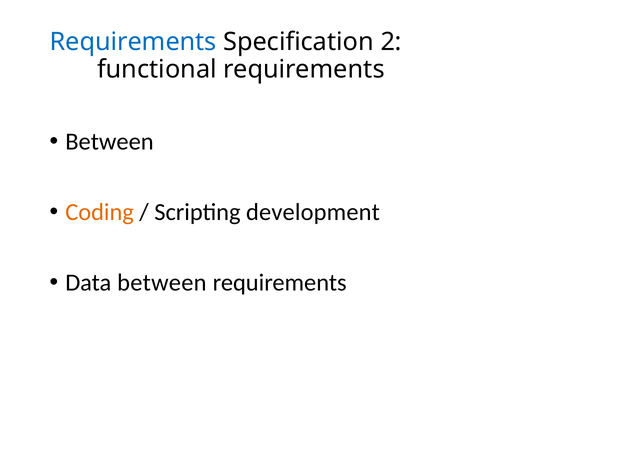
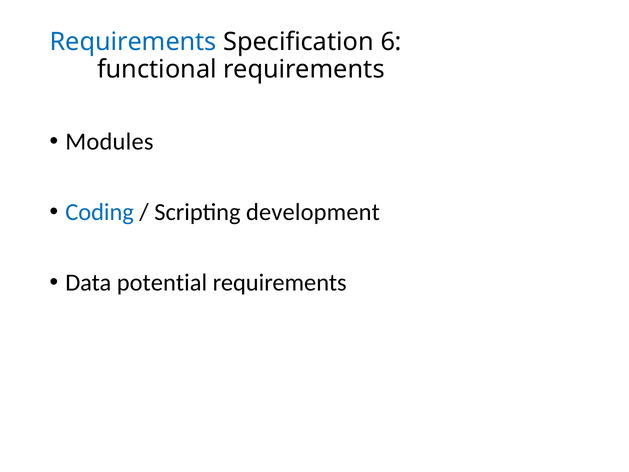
2: 2 -> 6
Between at (109, 142): Between -> Modules
Coding colour: orange -> blue
Data between: between -> potential
